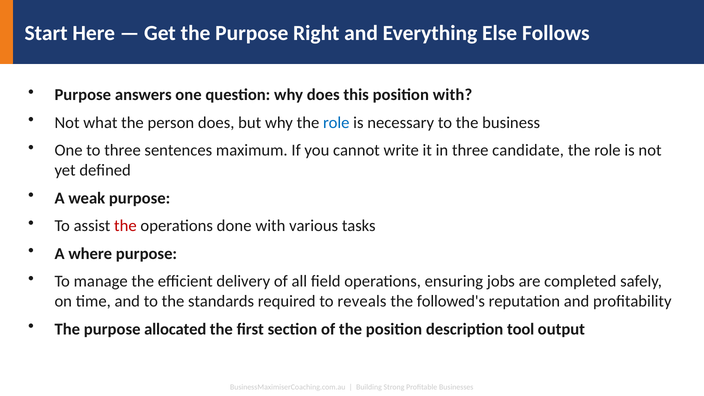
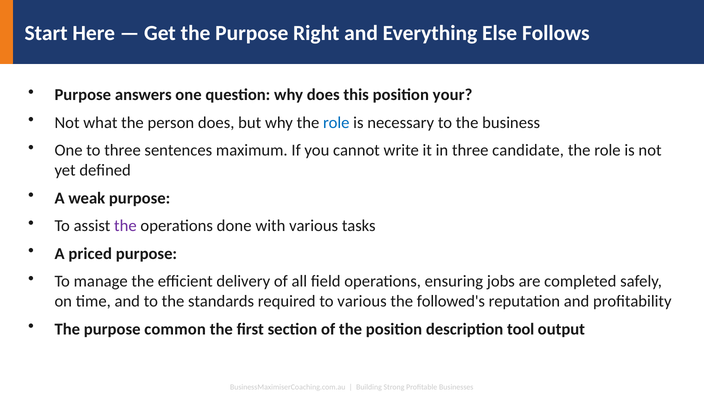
position with: with -> your
the at (125, 226) colour: red -> purple
where: where -> priced
to reveals: reveals -> various
allocated: allocated -> common
